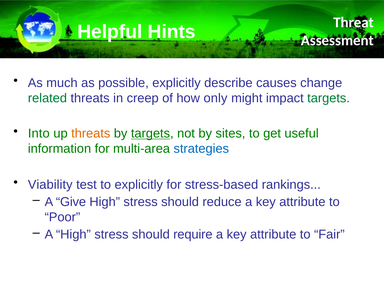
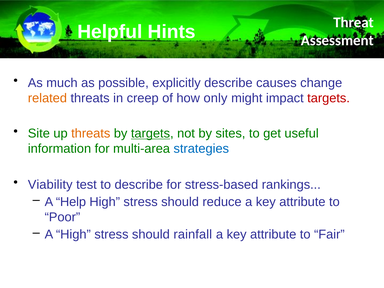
related colour: green -> orange
targets at (329, 98) colour: green -> red
Into: Into -> Site
to explicitly: explicitly -> describe
Give: Give -> Help
require: require -> rainfall
